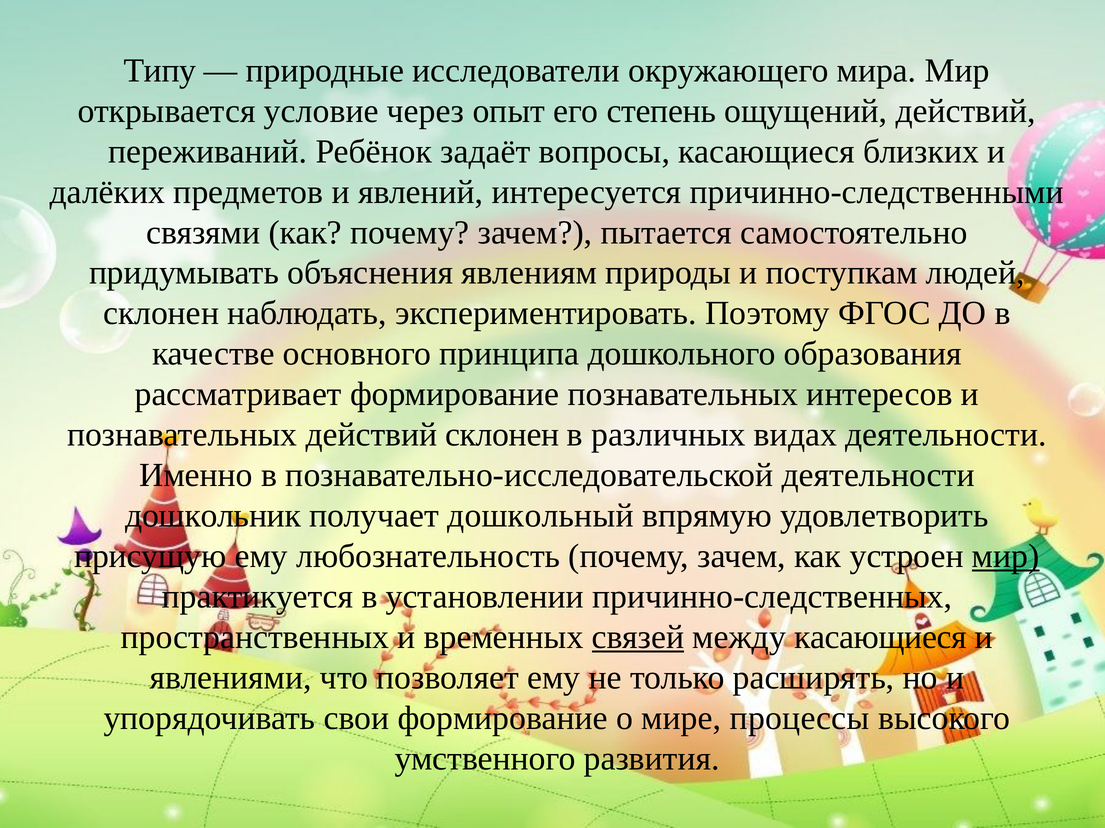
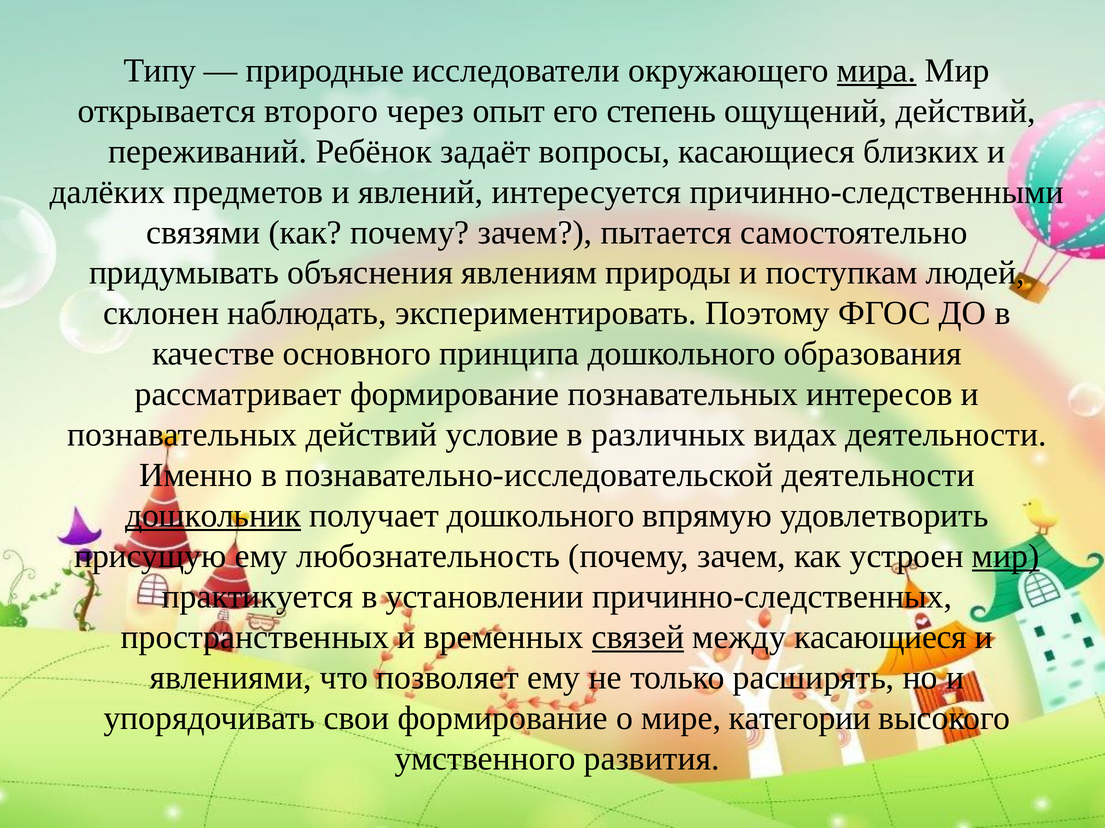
мира underline: none -> present
условие: условие -> второго
действий склонен: склонен -> условие
дошкольник underline: none -> present
получает дошкольный: дошкольный -> дошкольного
процессы: процессы -> категории
